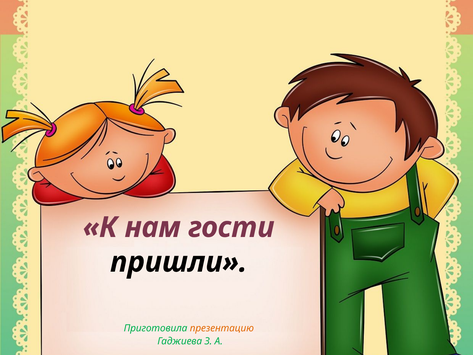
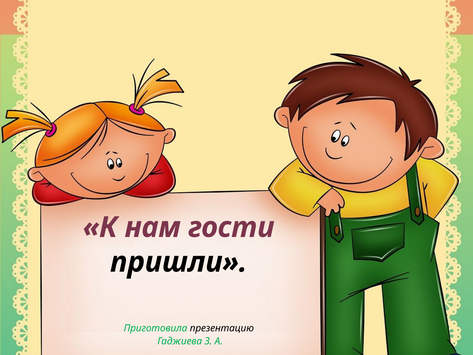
презентацию colour: orange -> black
